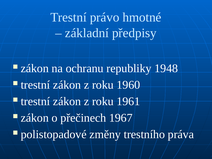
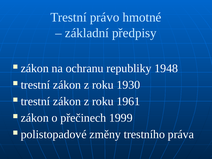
1960: 1960 -> 1930
1967: 1967 -> 1999
